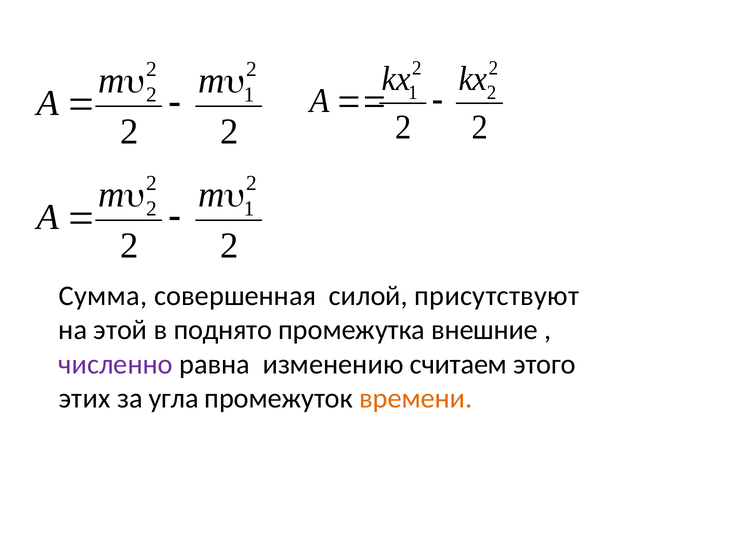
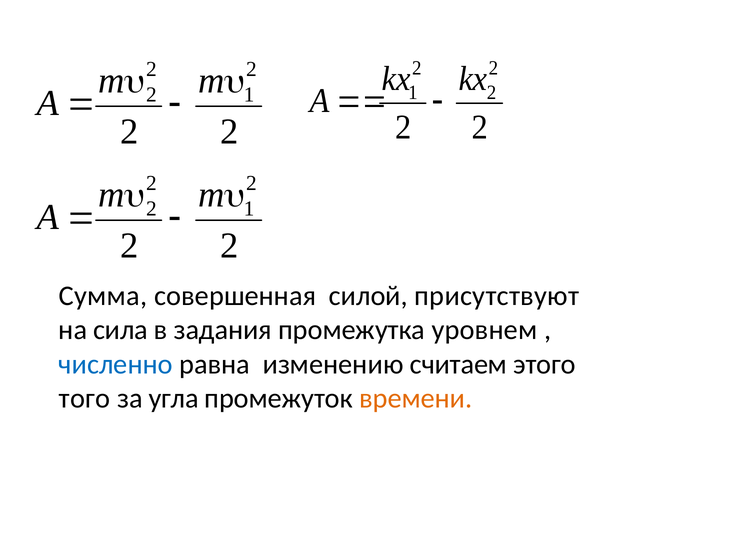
этой: этой -> сила
поднято: поднято -> задания
внешние: внешние -> уровнем
численно colour: purple -> blue
этих: этих -> того
